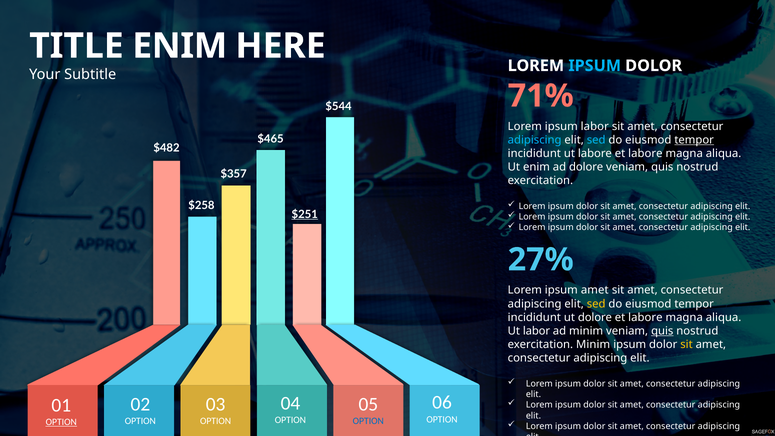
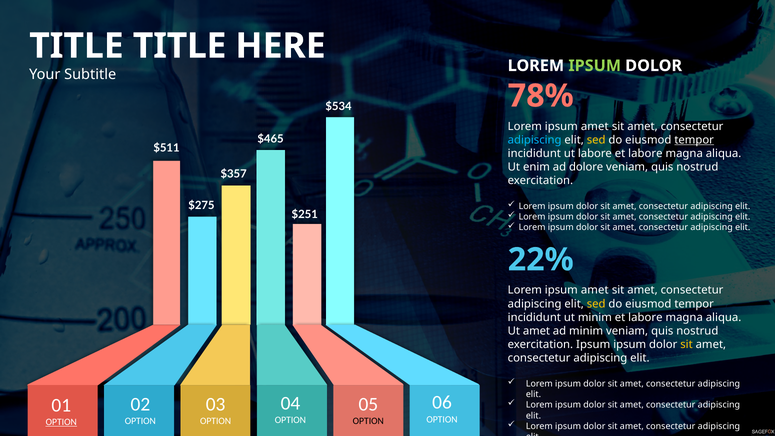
ENIM at (180, 46): ENIM -> TITLE
IPSUM at (595, 66) colour: light blue -> light green
71%: 71% -> 78%
$544: $544 -> $534
labor at (595, 126): labor -> amet
sed at (596, 140) colour: light blue -> yellow
$482: $482 -> $511
$258: $258 -> $275
$251 underline: present -> none
27%: 27% -> 22%
ut dolore: dolore -> minim
Ut labor: labor -> amet
quis at (662, 331) underline: present -> none
exercitation Minim: Minim -> Ipsum
OPTION at (368, 421) colour: blue -> black
